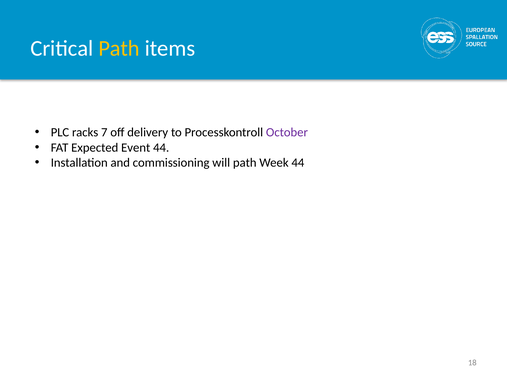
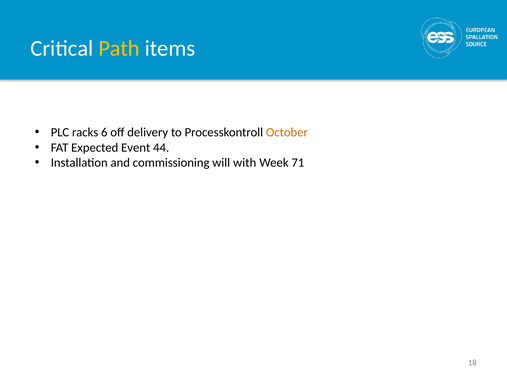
7: 7 -> 6
October colour: purple -> orange
will path: path -> with
Week 44: 44 -> 71
